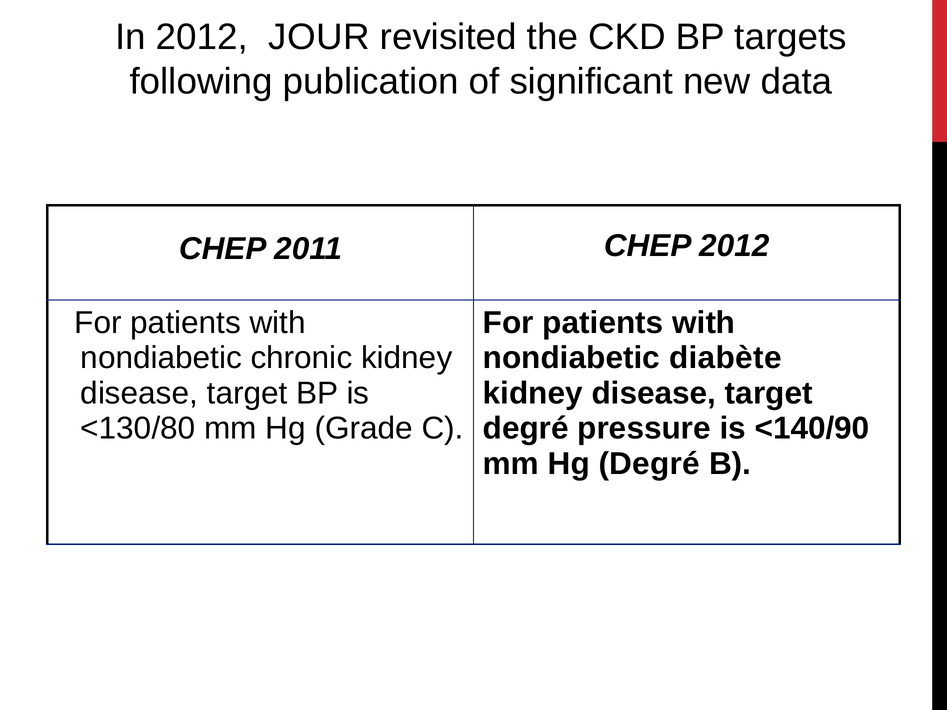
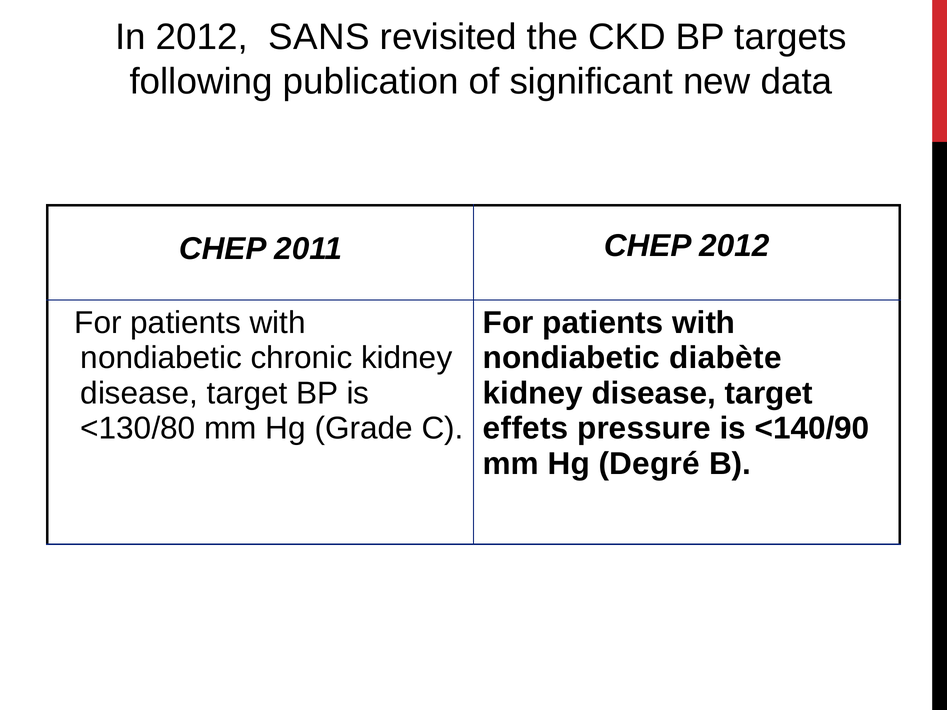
JOUR: JOUR -> SANS
degré at (526, 429): degré -> effets
